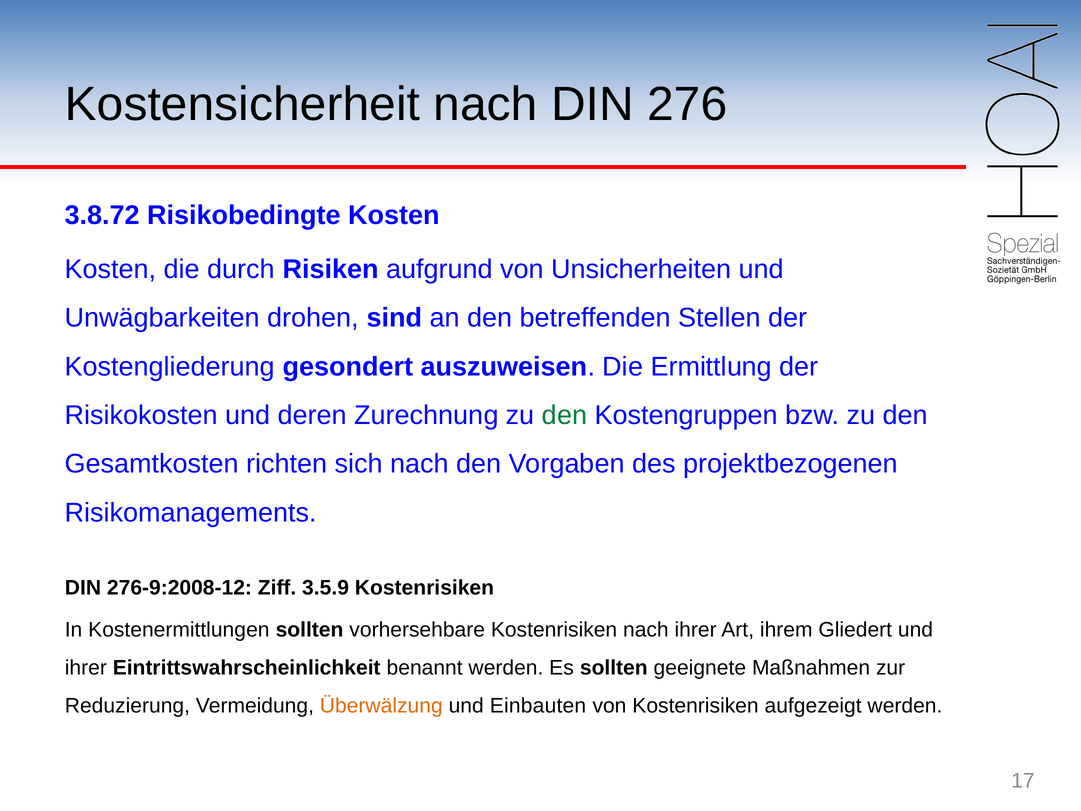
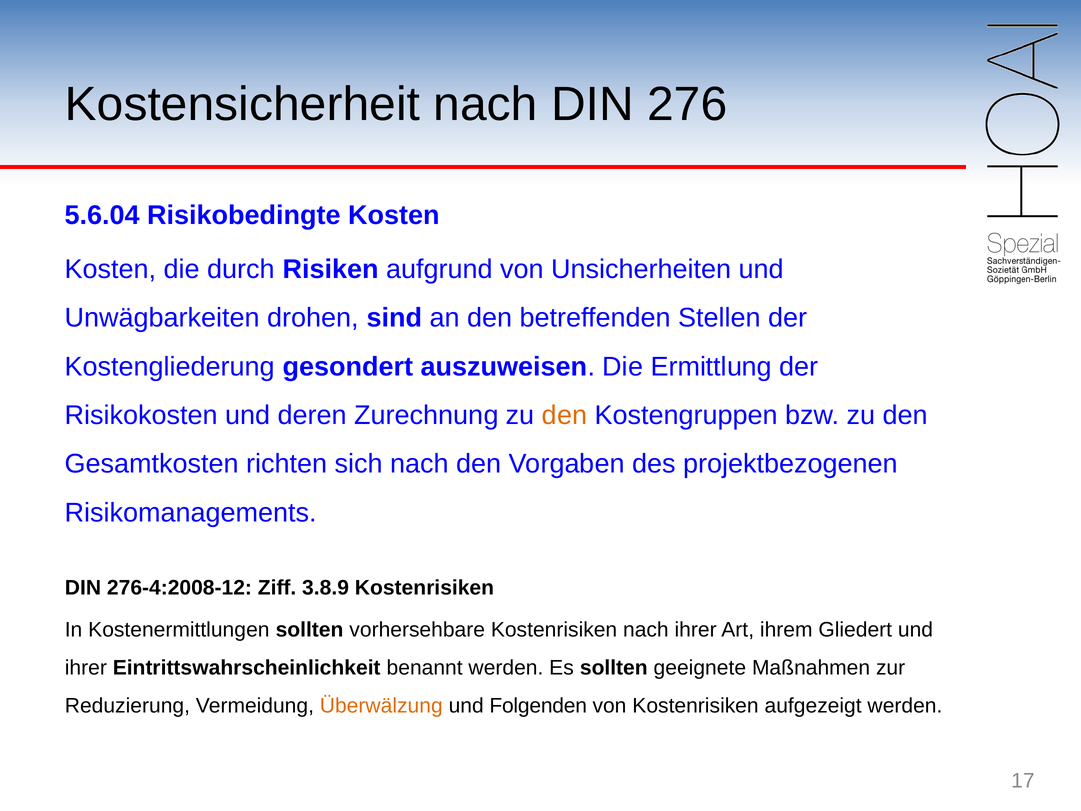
3.8.72: 3.8.72 -> 5.6.04
den at (565, 415) colour: green -> orange
276-9:2008-12: 276-9:2008-12 -> 276-4:2008-12
3.5.9: 3.5.9 -> 3.8.9
Einbauten: Einbauten -> Folgenden
